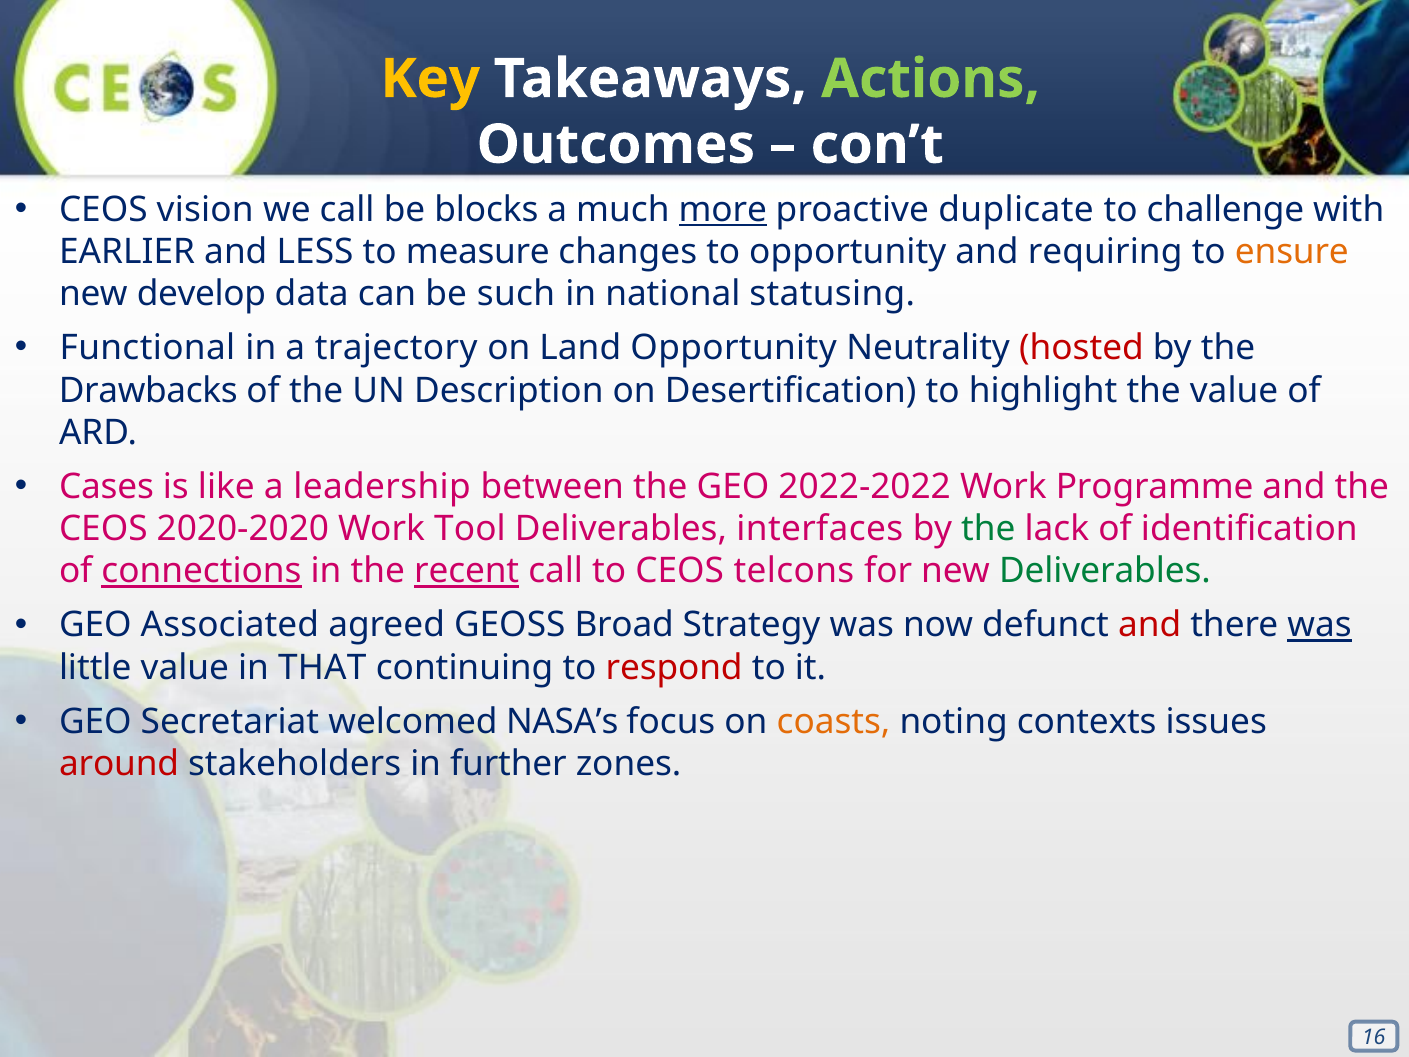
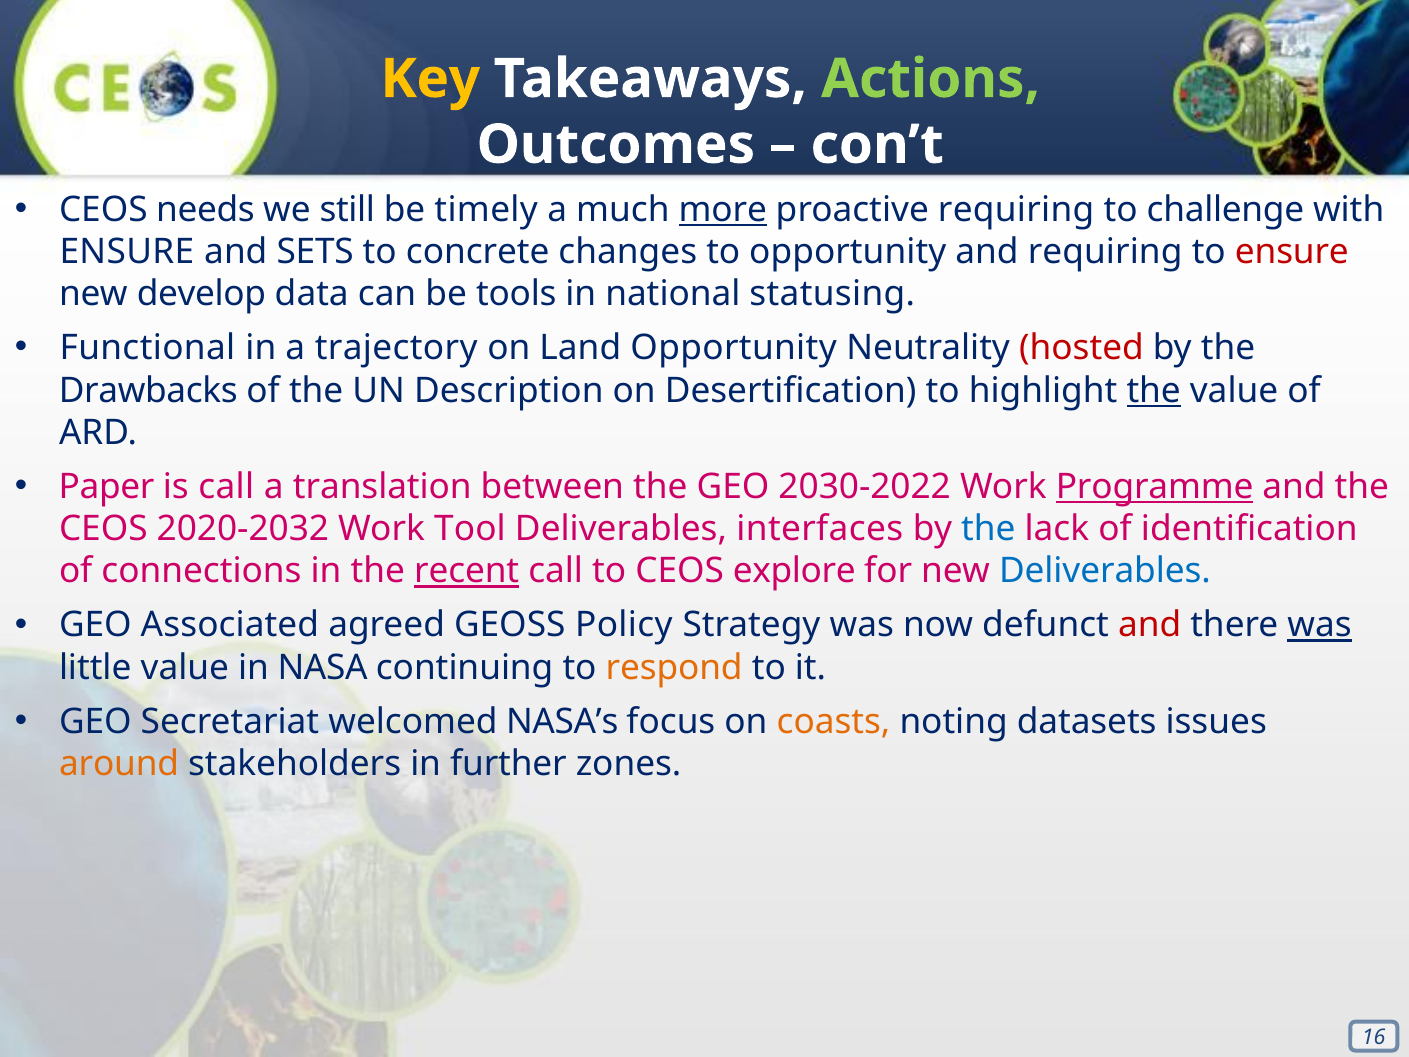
vision: vision -> needs
we call: call -> still
blocks: blocks -> timely
proactive duplicate: duplicate -> requiring
EARLIER at (127, 252): EARLIER -> ENSURE
LESS: LESS -> SETS
measure: measure -> concrete
ensure at (1292, 252) colour: orange -> red
such: such -> tools
the at (1154, 390) underline: none -> present
Cases: Cases -> Paper
is like: like -> call
leadership: leadership -> translation
2022-2022: 2022-2022 -> 2030-2022
Programme underline: none -> present
2020-2020: 2020-2020 -> 2020-2032
the at (988, 529) colour: green -> blue
connections underline: present -> none
telcons: telcons -> explore
Deliverables at (1105, 571) colour: green -> blue
Broad: Broad -> Policy
THAT: THAT -> NASA
respond colour: red -> orange
contexts: contexts -> datasets
around colour: red -> orange
